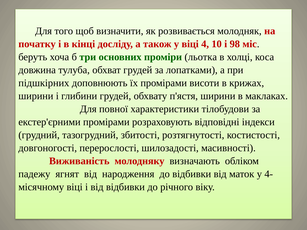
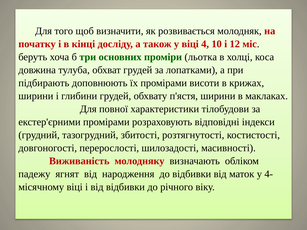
98: 98 -> 12
підшкірних: підшкірних -> підбирають
